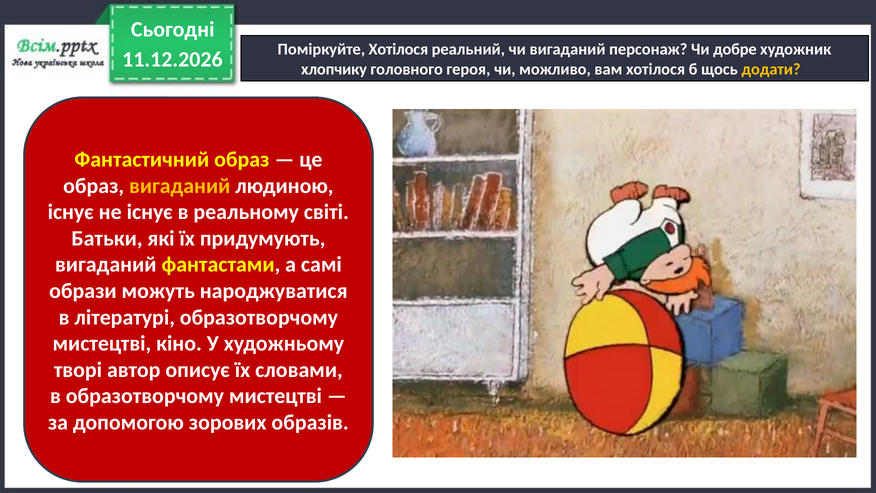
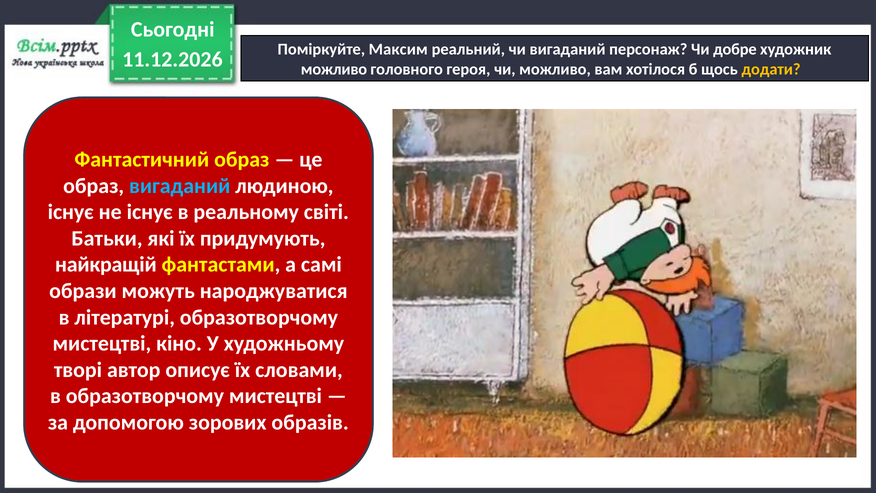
Поміркуйте Хотілося: Хотілося -> Максим
хлопчику at (334, 69): хлопчику -> можливо
вигаданий at (180, 186) colour: yellow -> light blue
вигаданий at (106, 265): вигаданий -> найкращій
